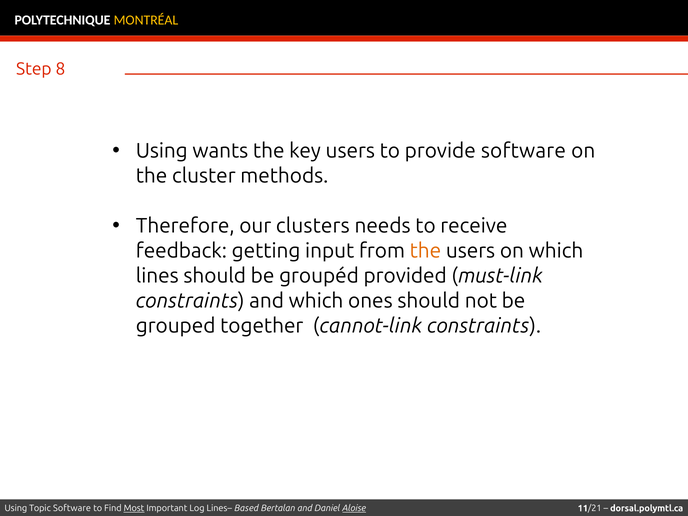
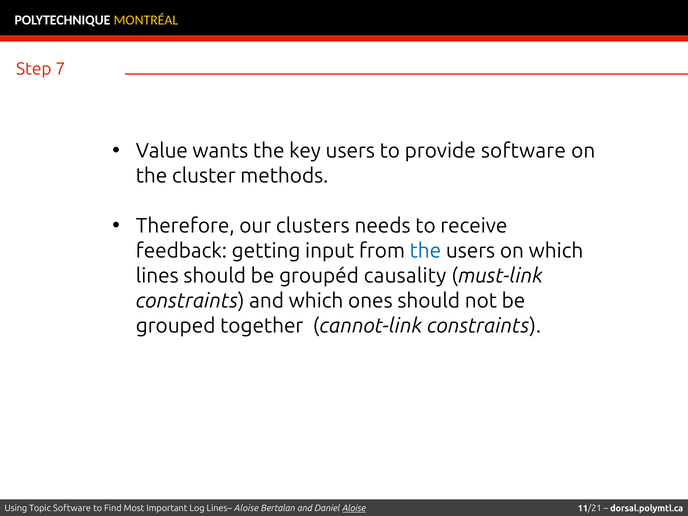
8: 8 -> 7
Using at (162, 151): Using -> Value
the at (425, 251) colour: orange -> blue
provided: provided -> causality
Most underline: present -> none
Lines– Based: Based -> Aloise
